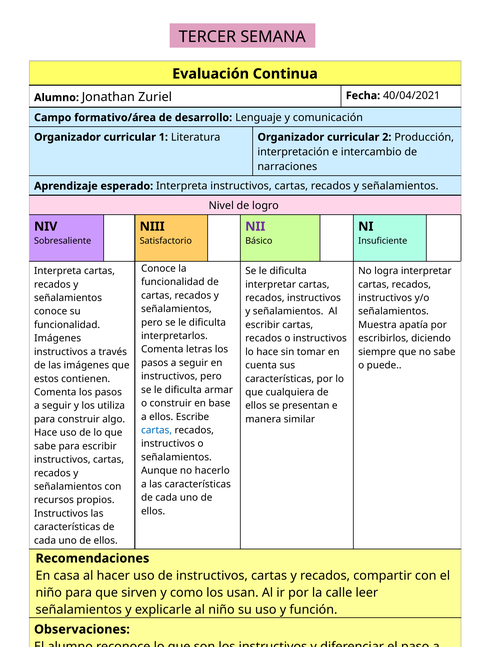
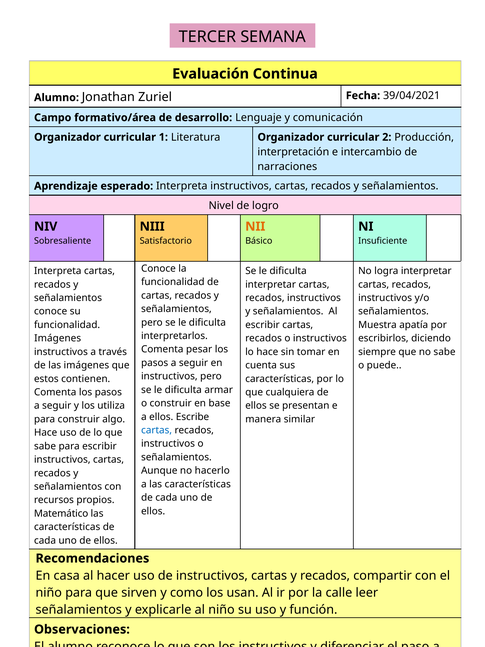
40/04/2021: 40/04/2021 -> 39/04/2021
NII colour: purple -> orange
letras: letras -> pesar
Instructivos at (61, 513): Instructivos -> Matemático
